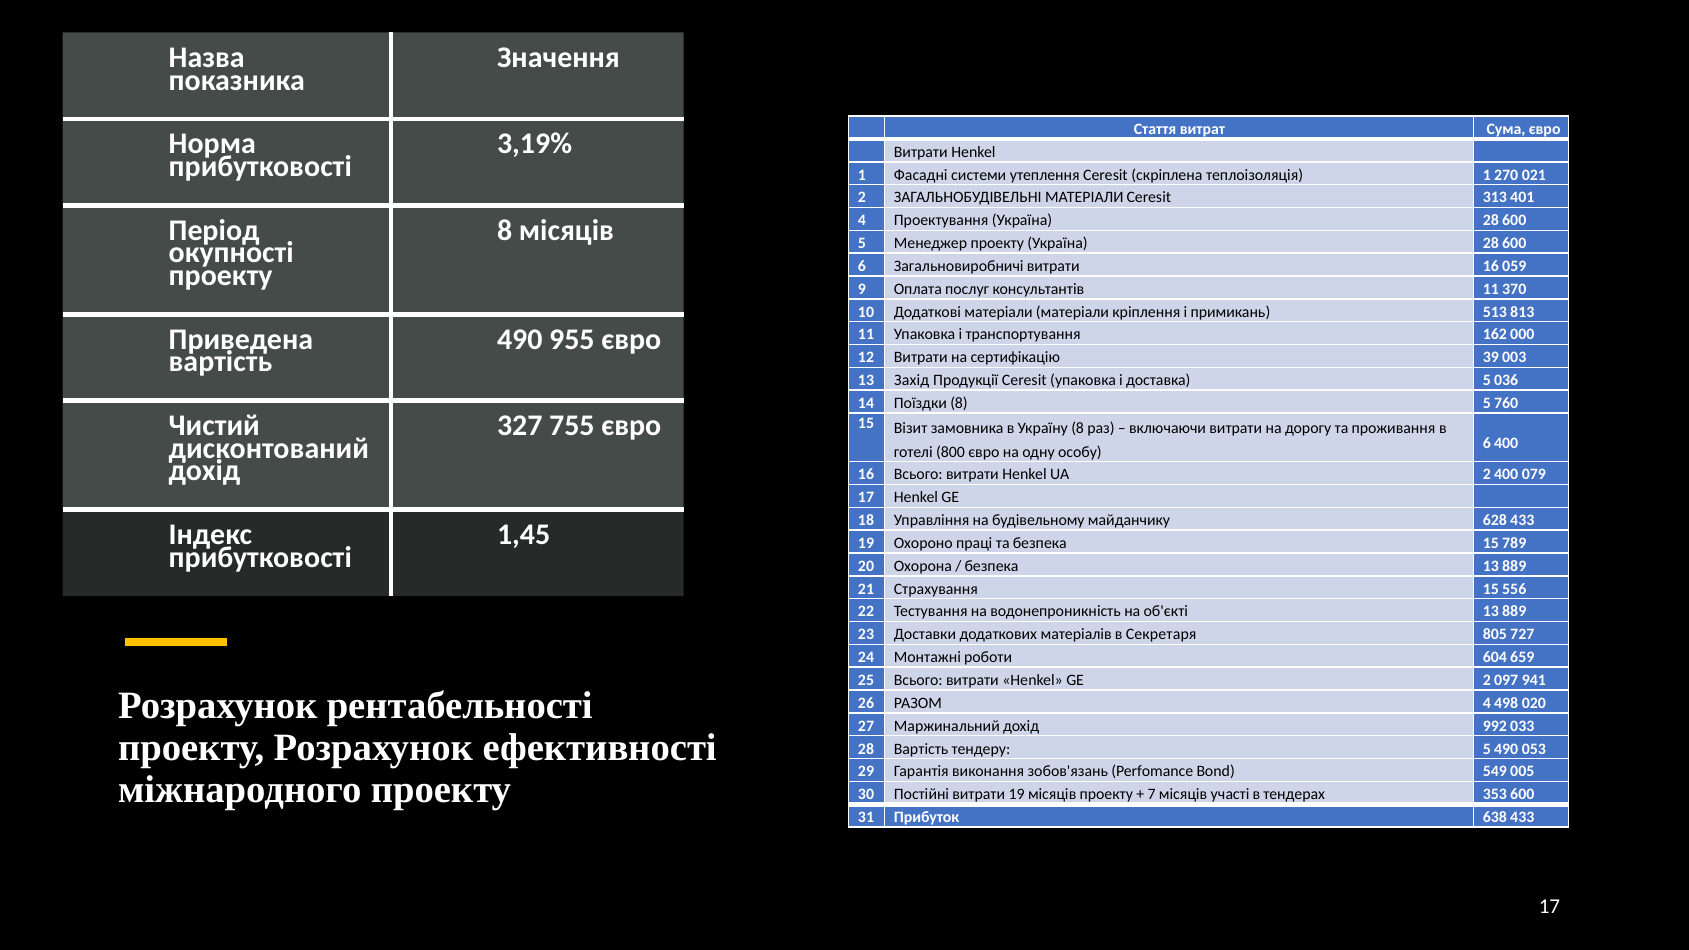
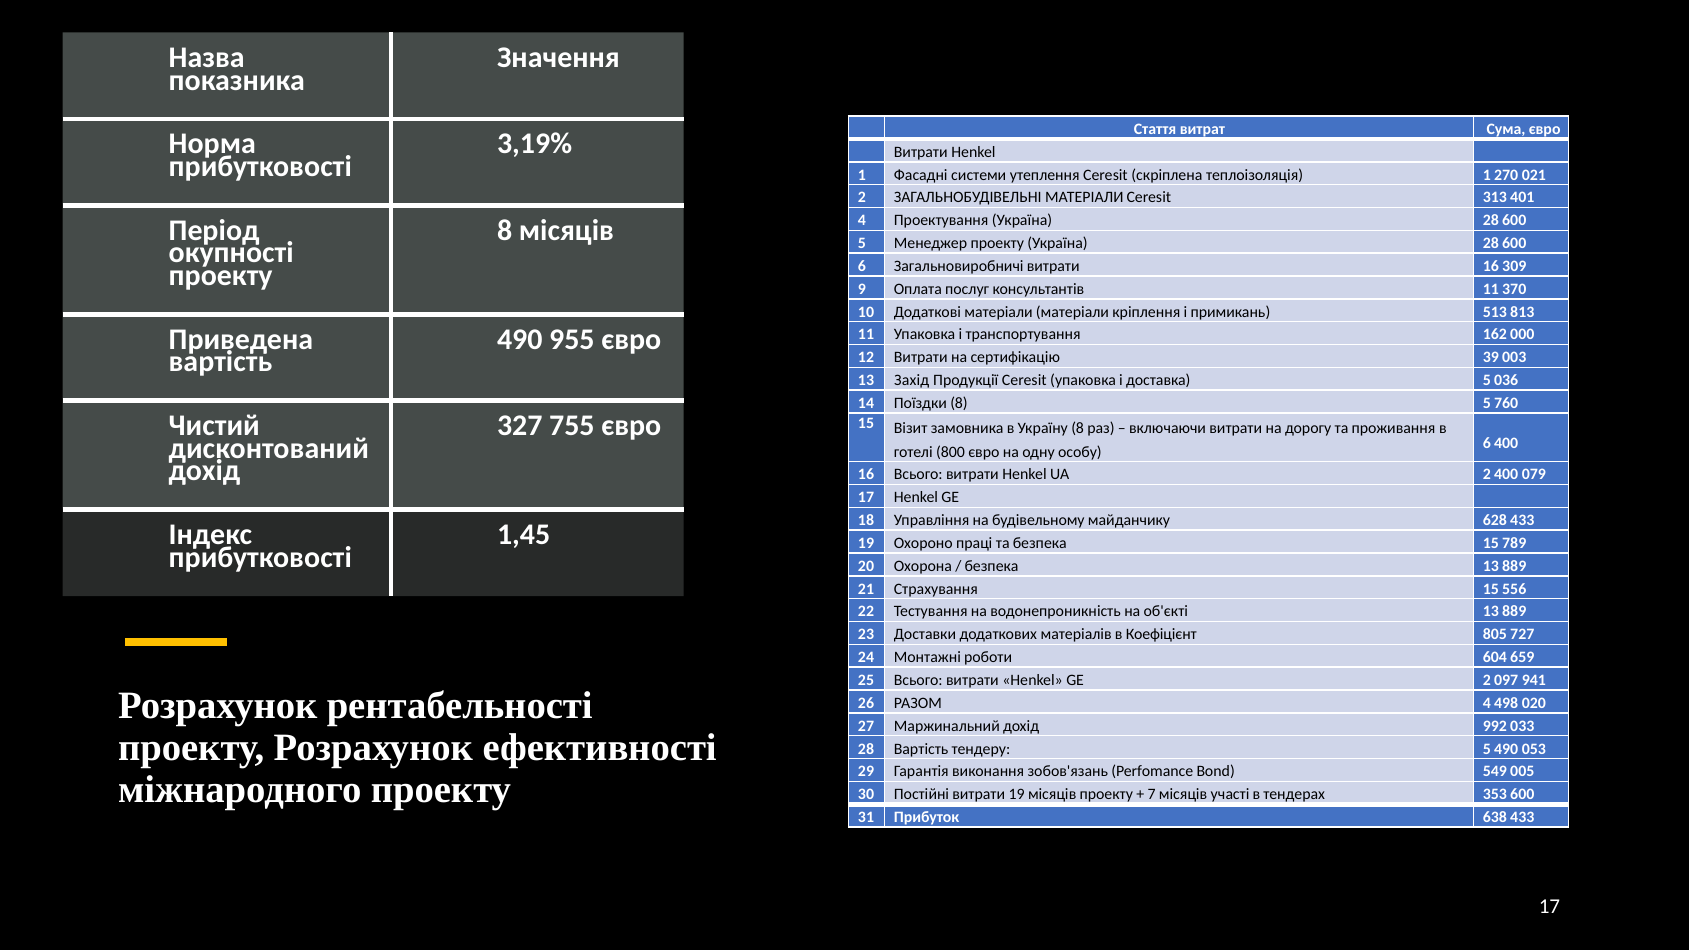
059: 059 -> 309
Секретаря: Секретаря -> Коефіцієнт
